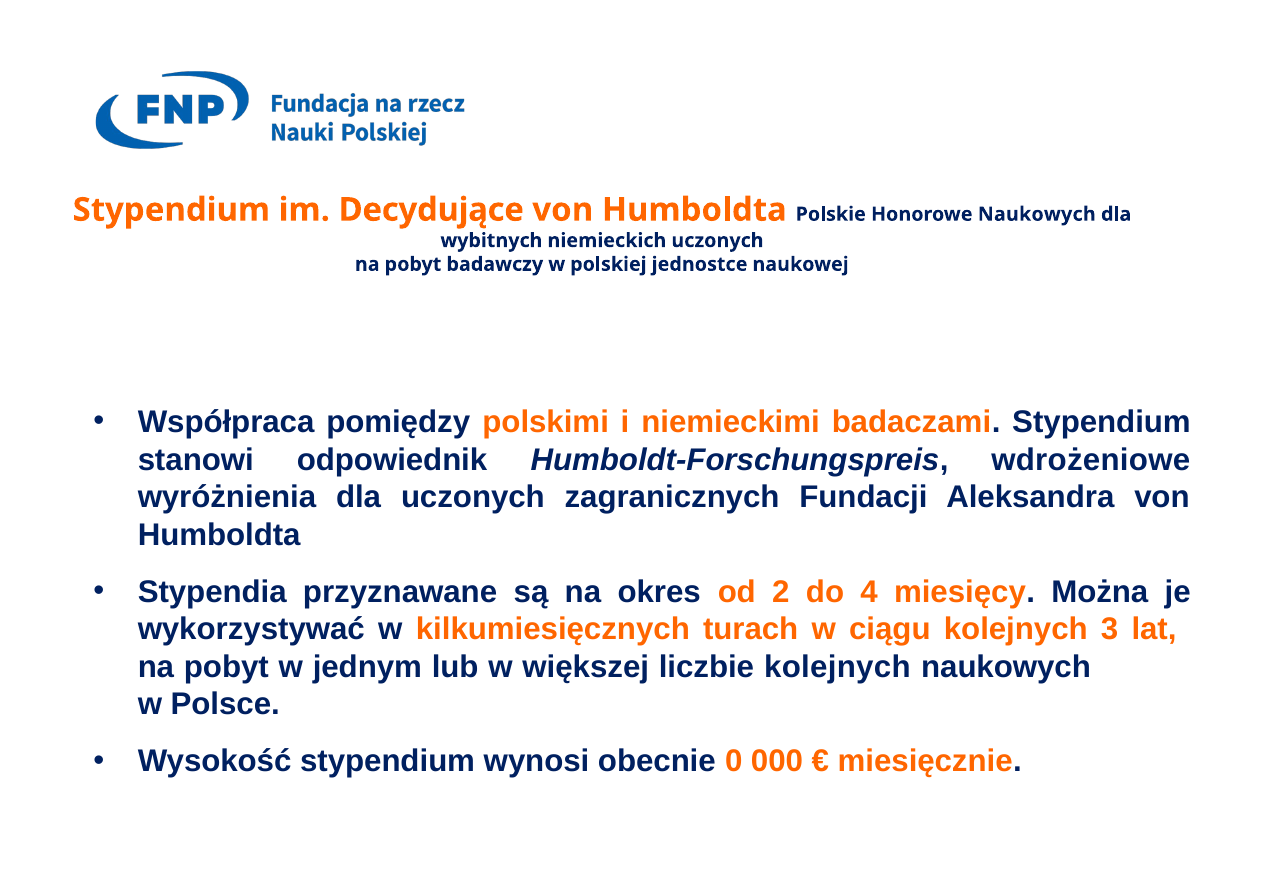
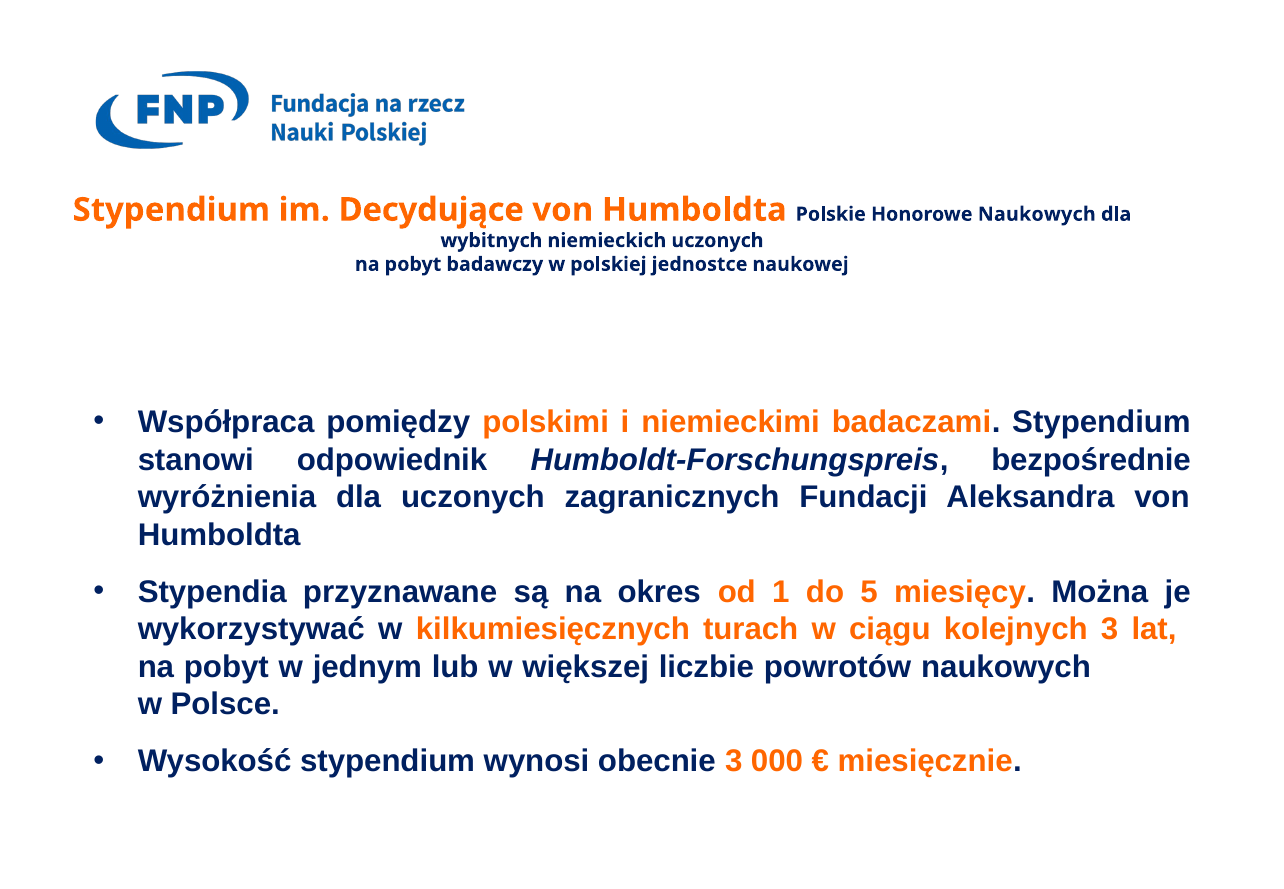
wdrożeniowe: wdrożeniowe -> bezpośrednie
2: 2 -> 1
4: 4 -> 5
liczbie kolejnych: kolejnych -> powrotów
obecnie 0: 0 -> 3
